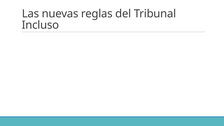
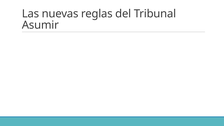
Incluso: Incluso -> Asumir
